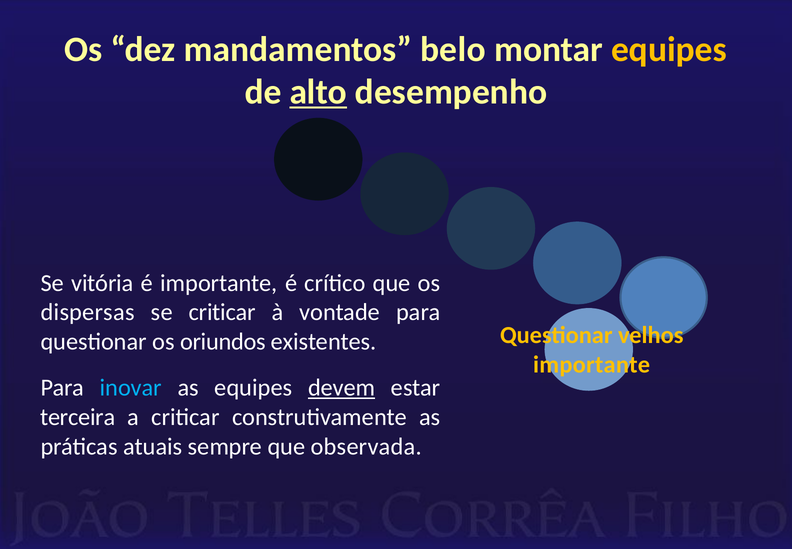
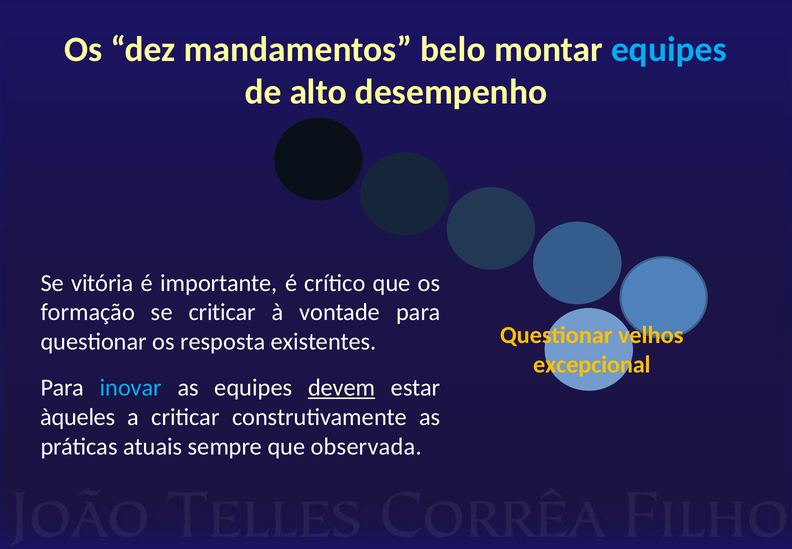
equipes at (669, 49) colour: yellow -> light blue
alto underline: present -> none
dispersas: dispersas -> formação
oriundos: oriundos -> resposta
importante at (592, 364): importante -> excepcional
terceira: terceira -> àqueles
